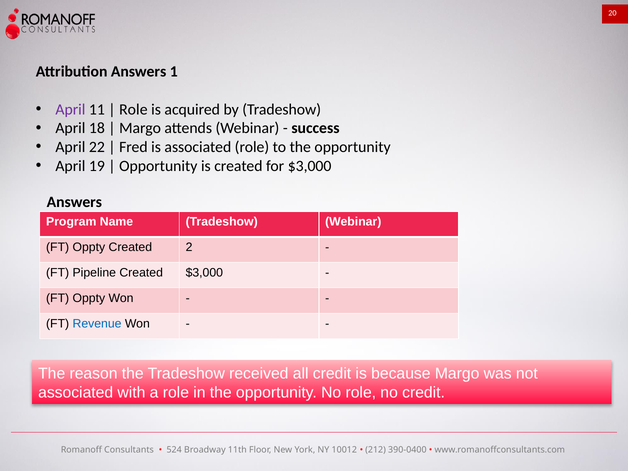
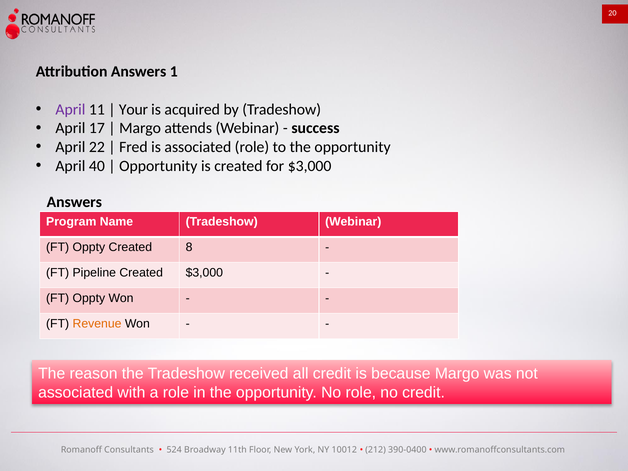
Role at (133, 109): Role -> Your
18: 18 -> 17
19: 19 -> 40
2: 2 -> 8
Revenue colour: blue -> orange
